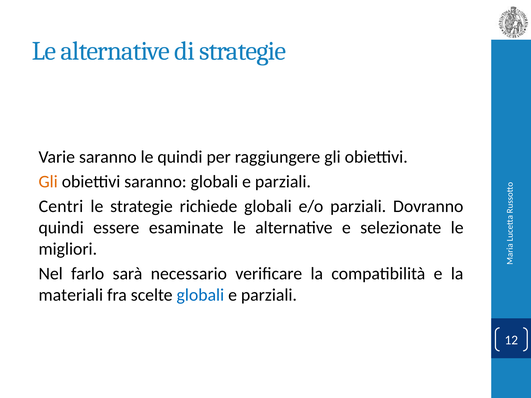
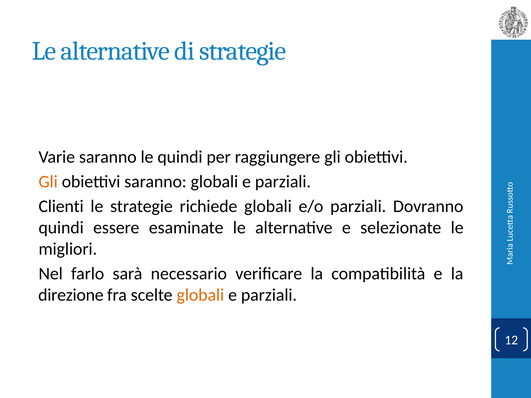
Centri: Centri -> Clienti
materiali: materiali -> direzione
globali at (200, 295) colour: blue -> orange
